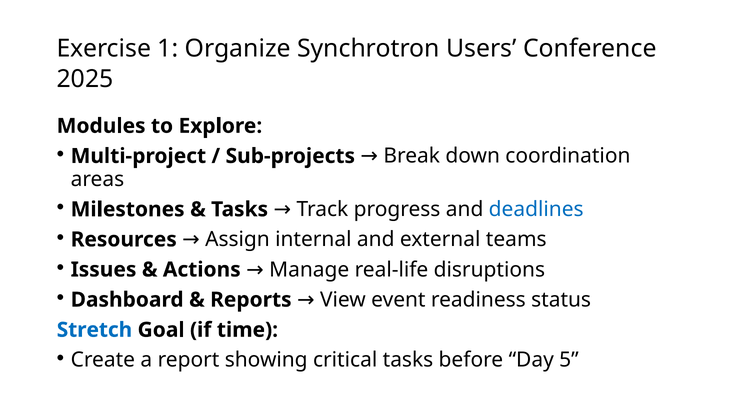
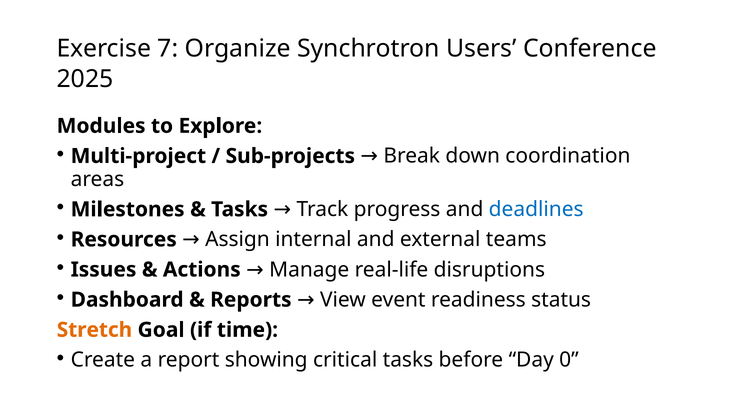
1: 1 -> 7
Stretch colour: blue -> orange
5: 5 -> 0
